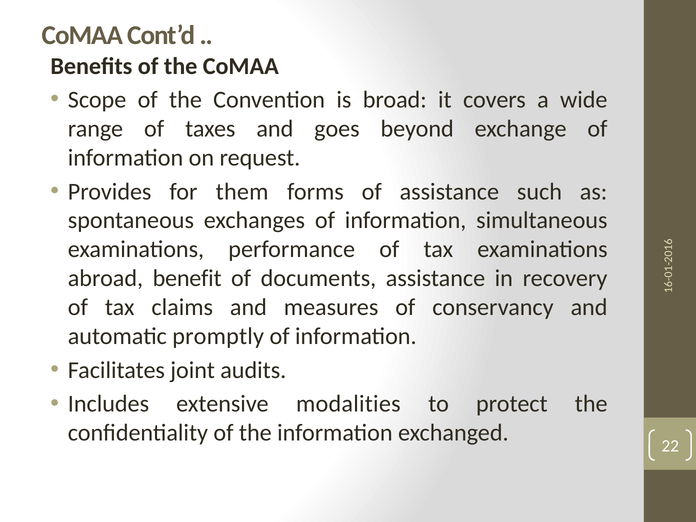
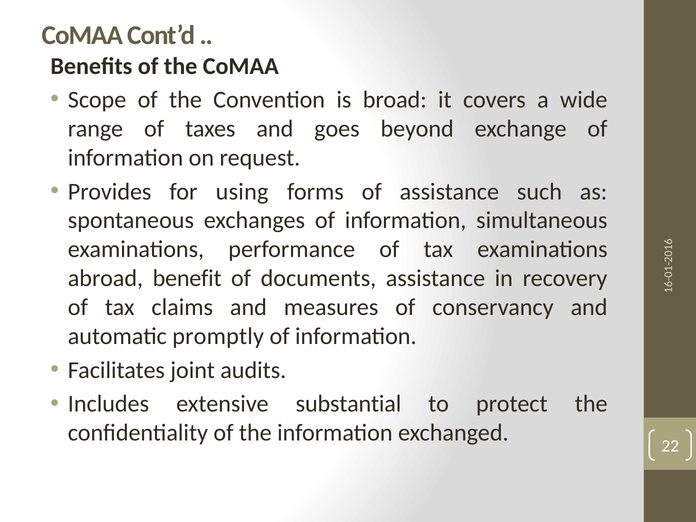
them: them -> using
modalities: modalities -> substantial
